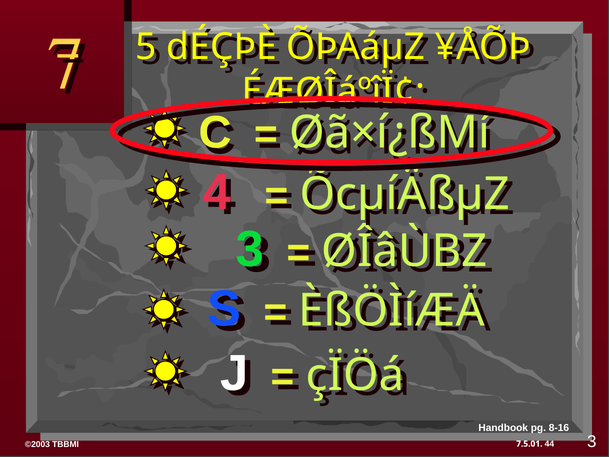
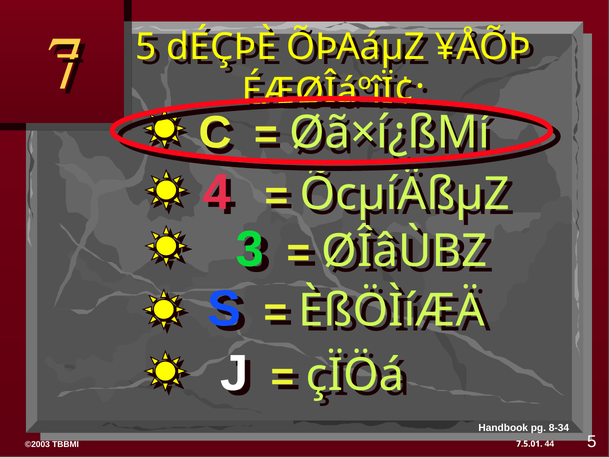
8-16: 8-16 -> 8-34
44 3: 3 -> 5
